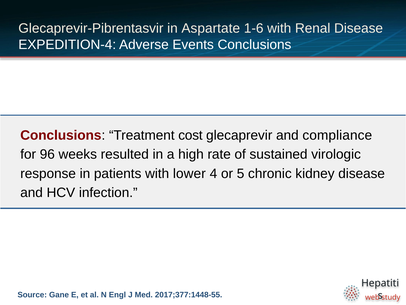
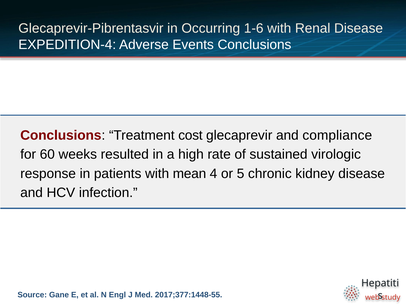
Aspartate: Aspartate -> Occurring
96: 96 -> 60
lower: lower -> mean
